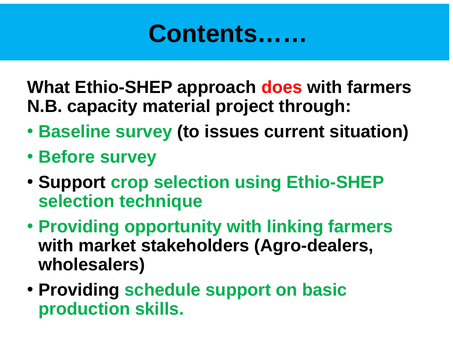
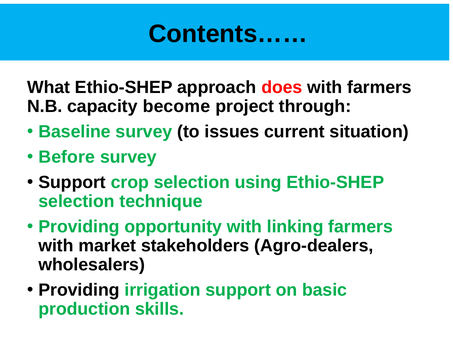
material: material -> become
schedule: schedule -> irrigation
